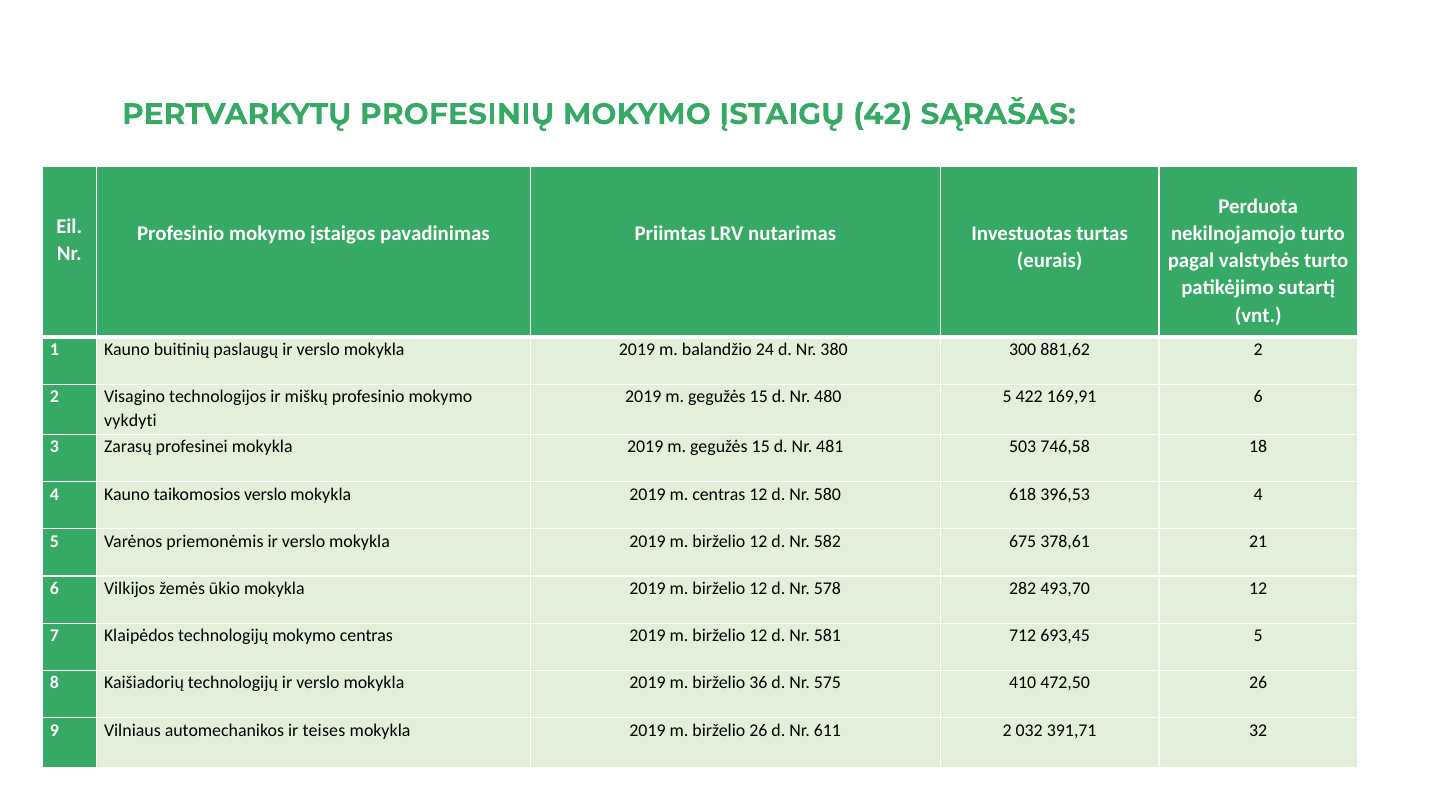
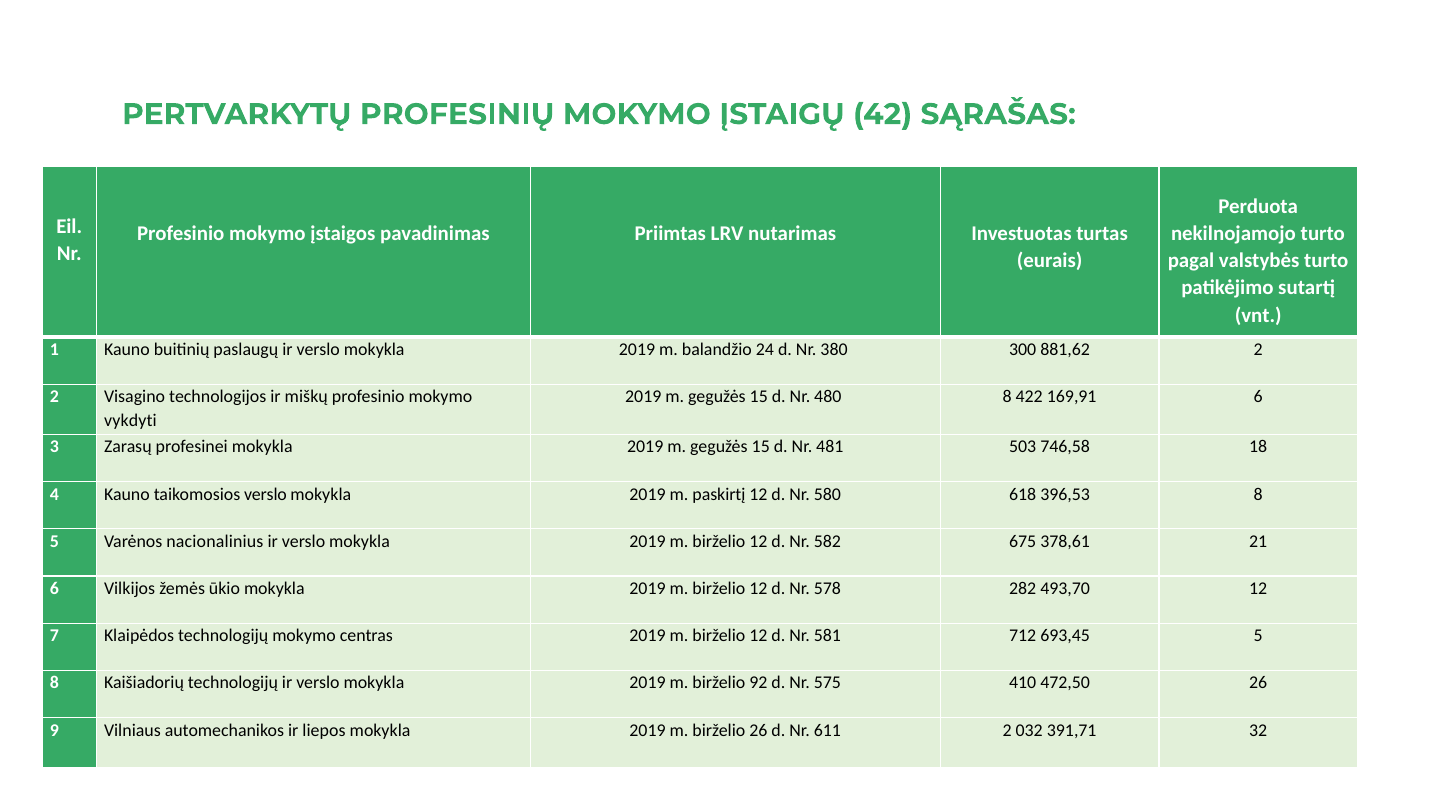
480 5: 5 -> 8
m centras: centras -> paskirtį
396,53 4: 4 -> 8
priemonėmis: priemonėmis -> nacionalinius
36: 36 -> 92
teises: teises -> liepos
